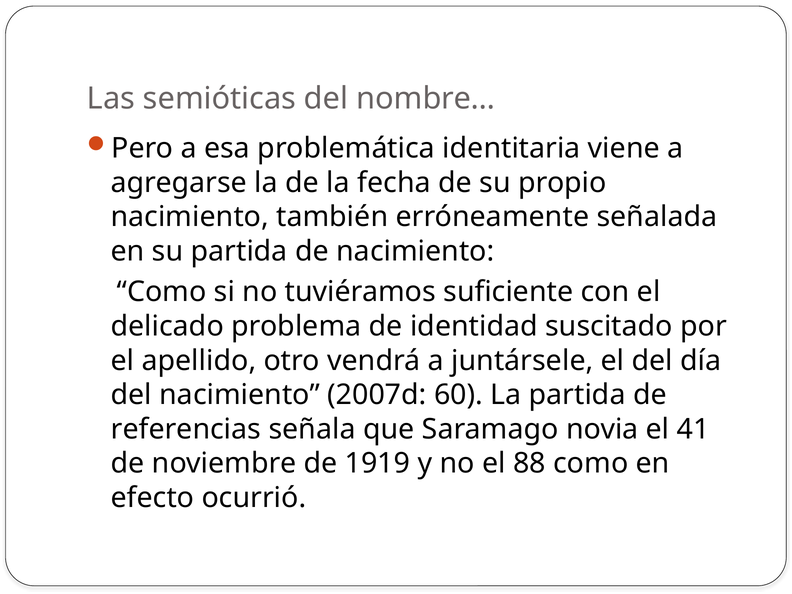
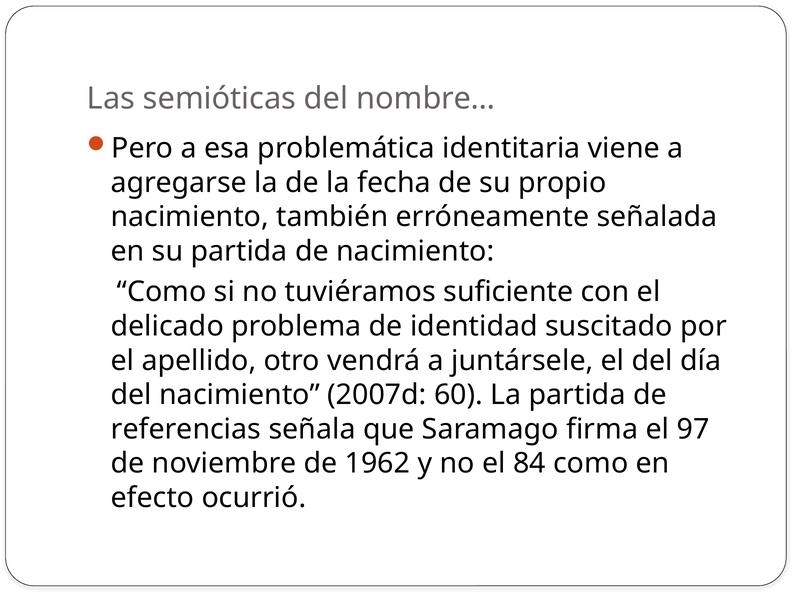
novia: novia -> firma
41: 41 -> 97
1919: 1919 -> 1962
88: 88 -> 84
